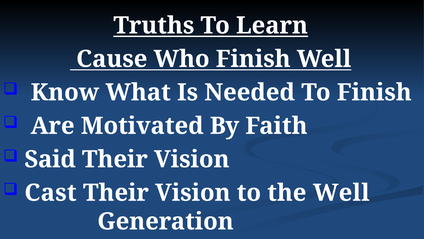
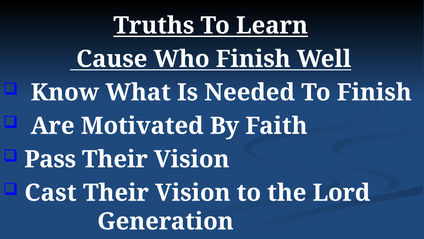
Said: Said -> Pass
the Well: Well -> Lord
